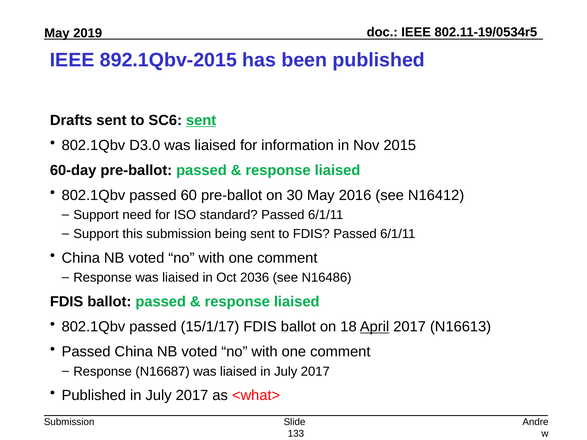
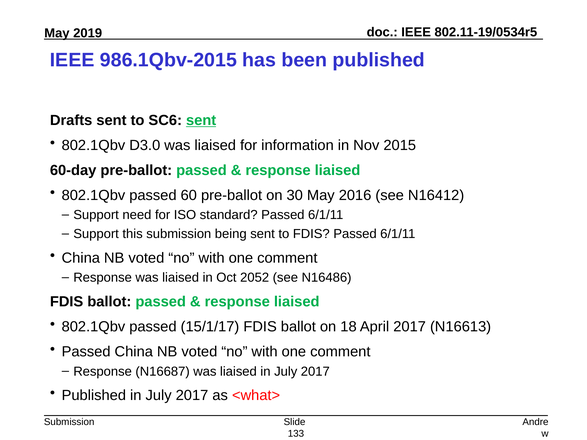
892.1Qbv-2015: 892.1Qbv-2015 -> 986.1Qbv-2015
2036: 2036 -> 2052
April underline: present -> none
